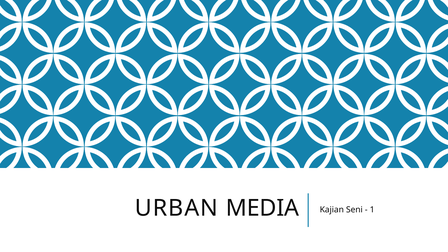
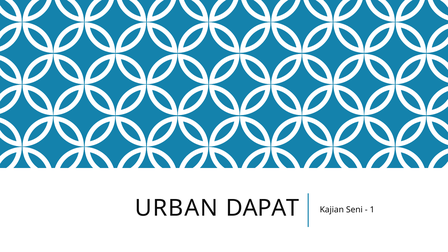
MEDIA: MEDIA -> DAPAT
